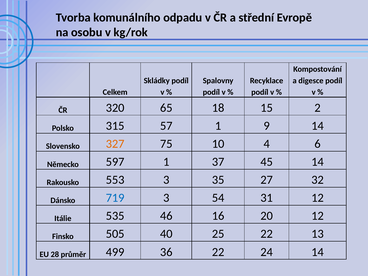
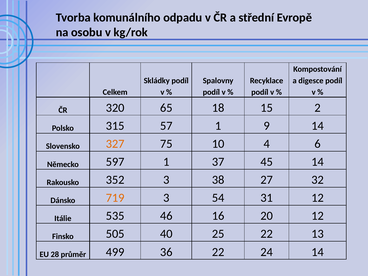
553: 553 -> 352
35: 35 -> 38
719 colour: blue -> orange
